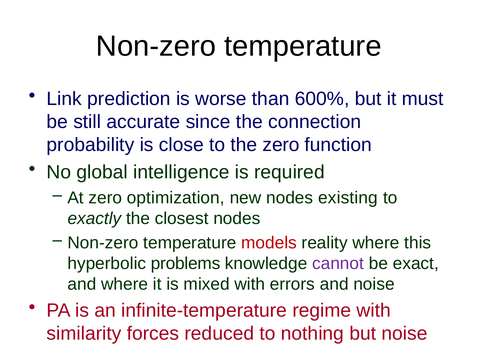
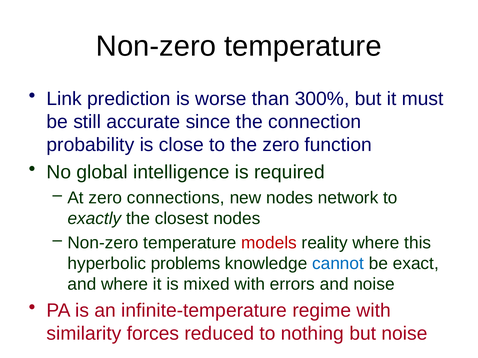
600%: 600% -> 300%
optimization: optimization -> connections
existing: existing -> network
cannot colour: purple -> blue
